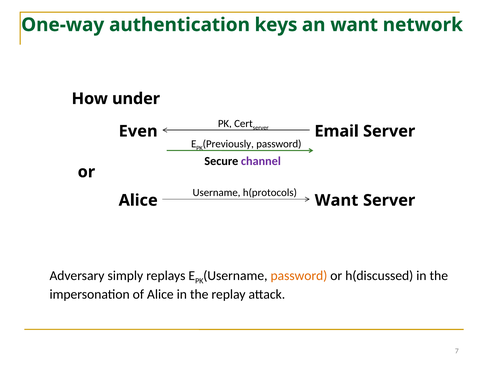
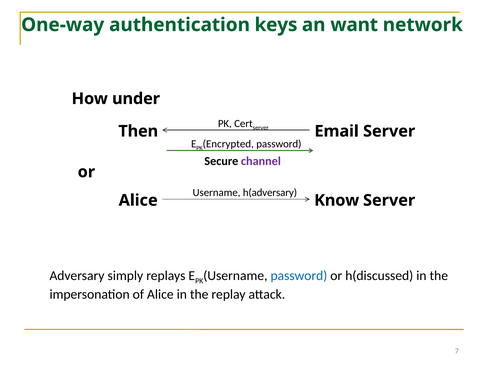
Even: Even -> Then
Previously: Previously -> Encrypted
h(protocols: h(protocols -> h(adversary
Alice Want: Want -> Know
password at (299, 276) colour: orange -> blue
